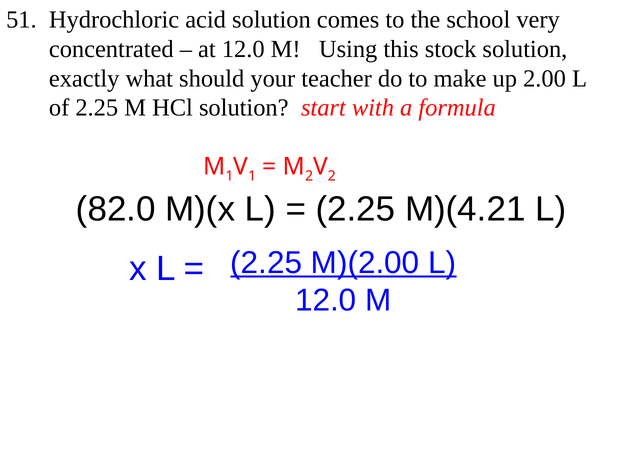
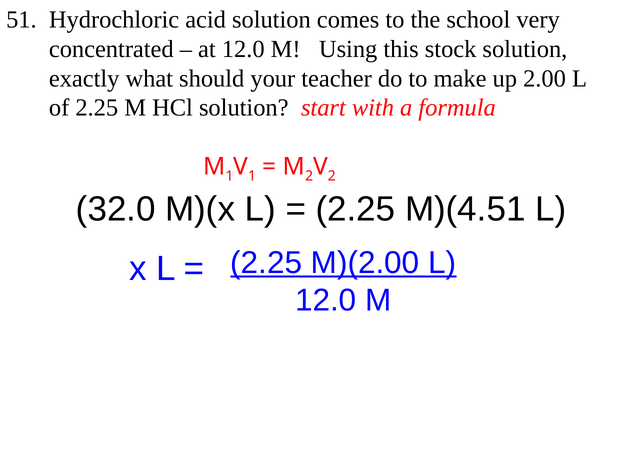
82.0: 82.0 -> 32.0
M)(4.21: M)(4.21 -> M)(4.51
